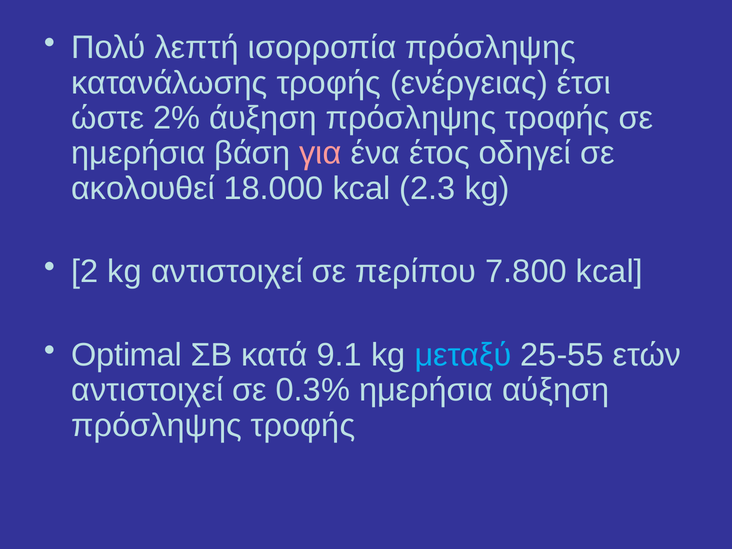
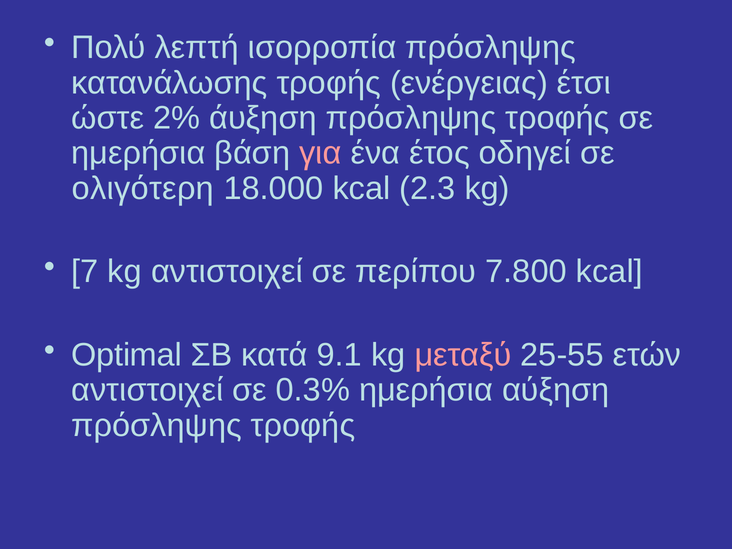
ακολουθεί: ακολουθεί -> ολιγότερη
2: 2 -> 7
μεταξύ colour: light blue -> pink
